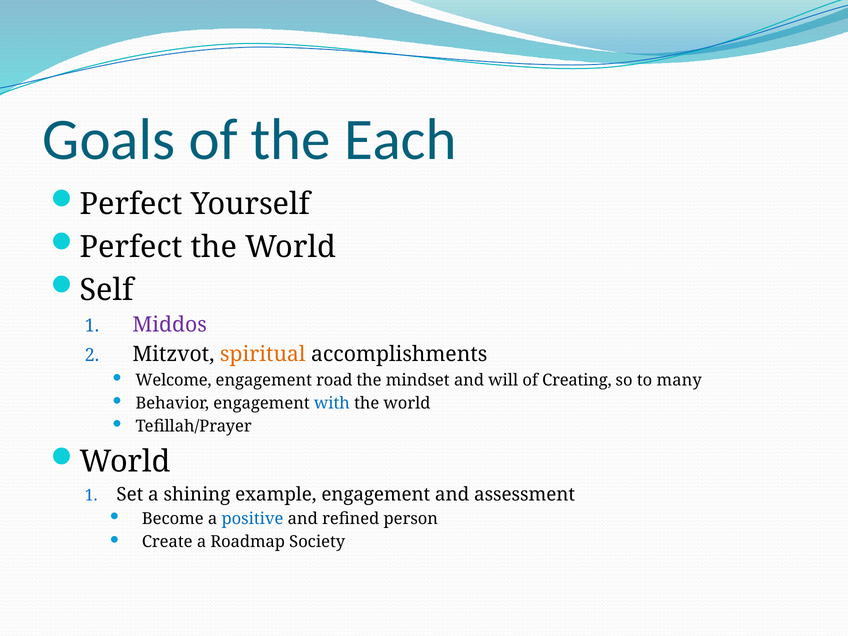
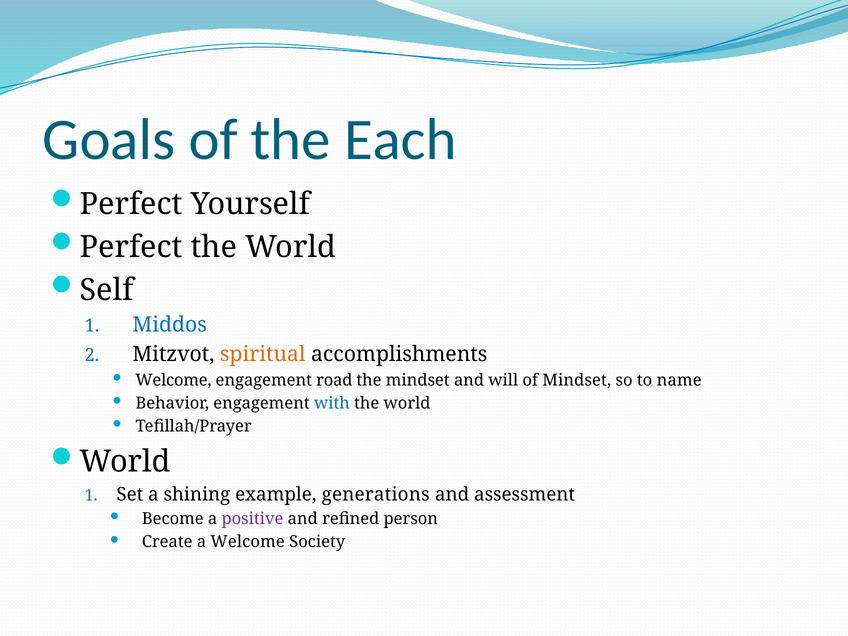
Middos colour: purple -> blue
of Creating: Creating -> Mindset
many: many -> name
example engagement: engagement -> generations
positive colour: blue -> purple
a Roadmap: Roadmap -> Welcome
